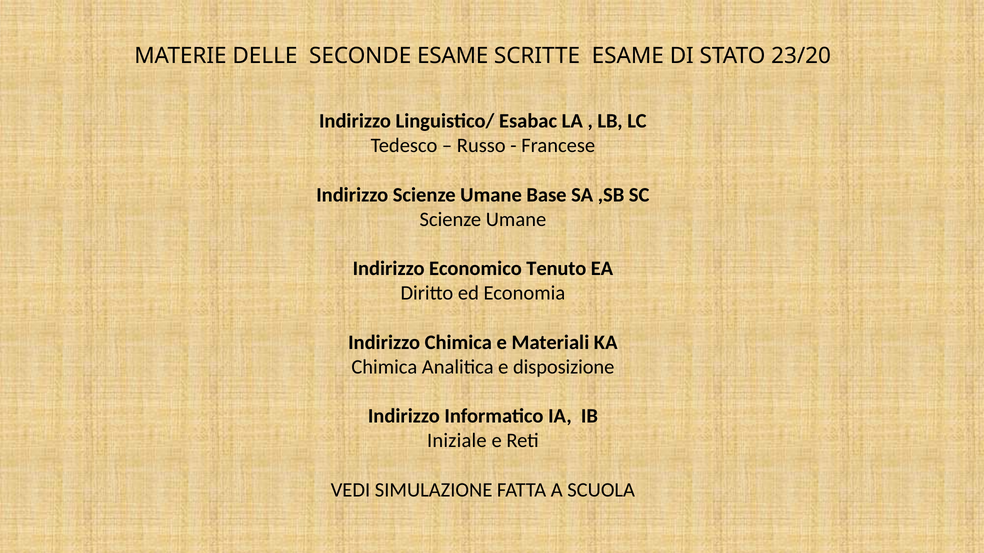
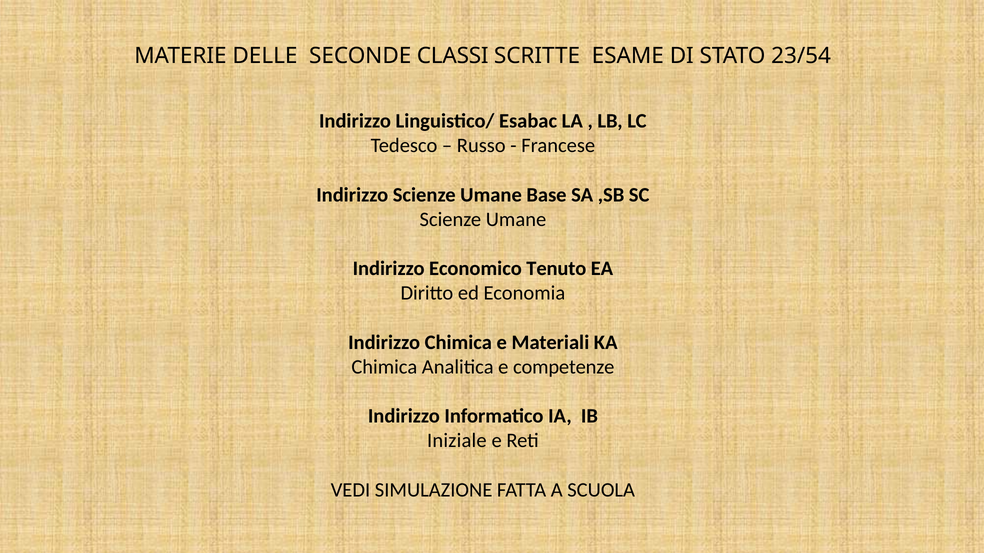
SECONDE ESAME: ESAME -> CLASSI
23/20: 23/20 -> 23/54
disposizione: disposizione -> competenze
